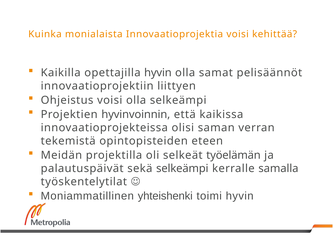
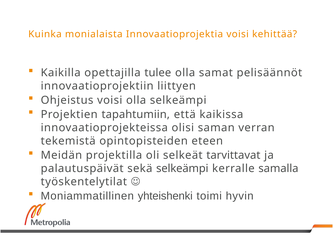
opettajilla hyvin: hyvin -> tulee
hyvinvoinnin: hyvinvoinnin -> tapahtumiin
työelämän: työelämän -> tarvittavat
